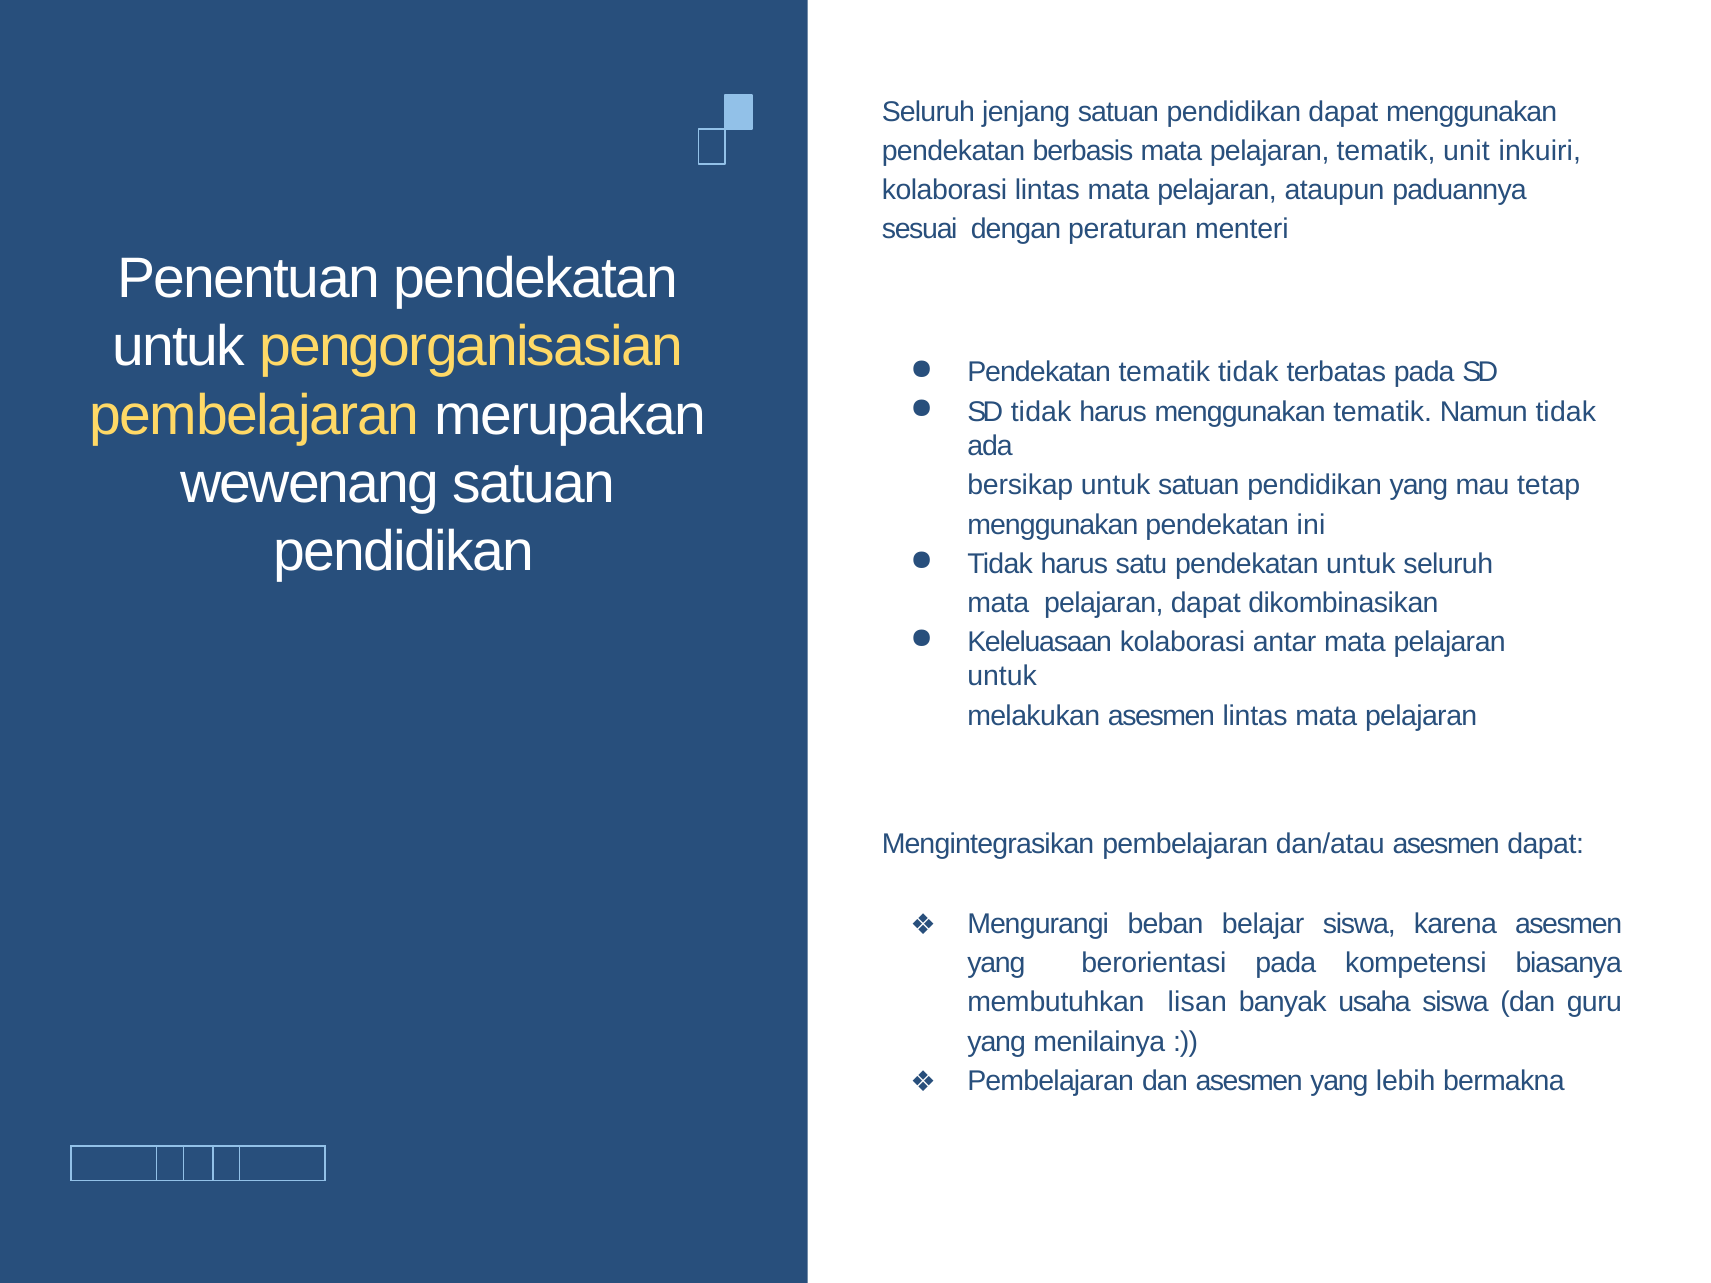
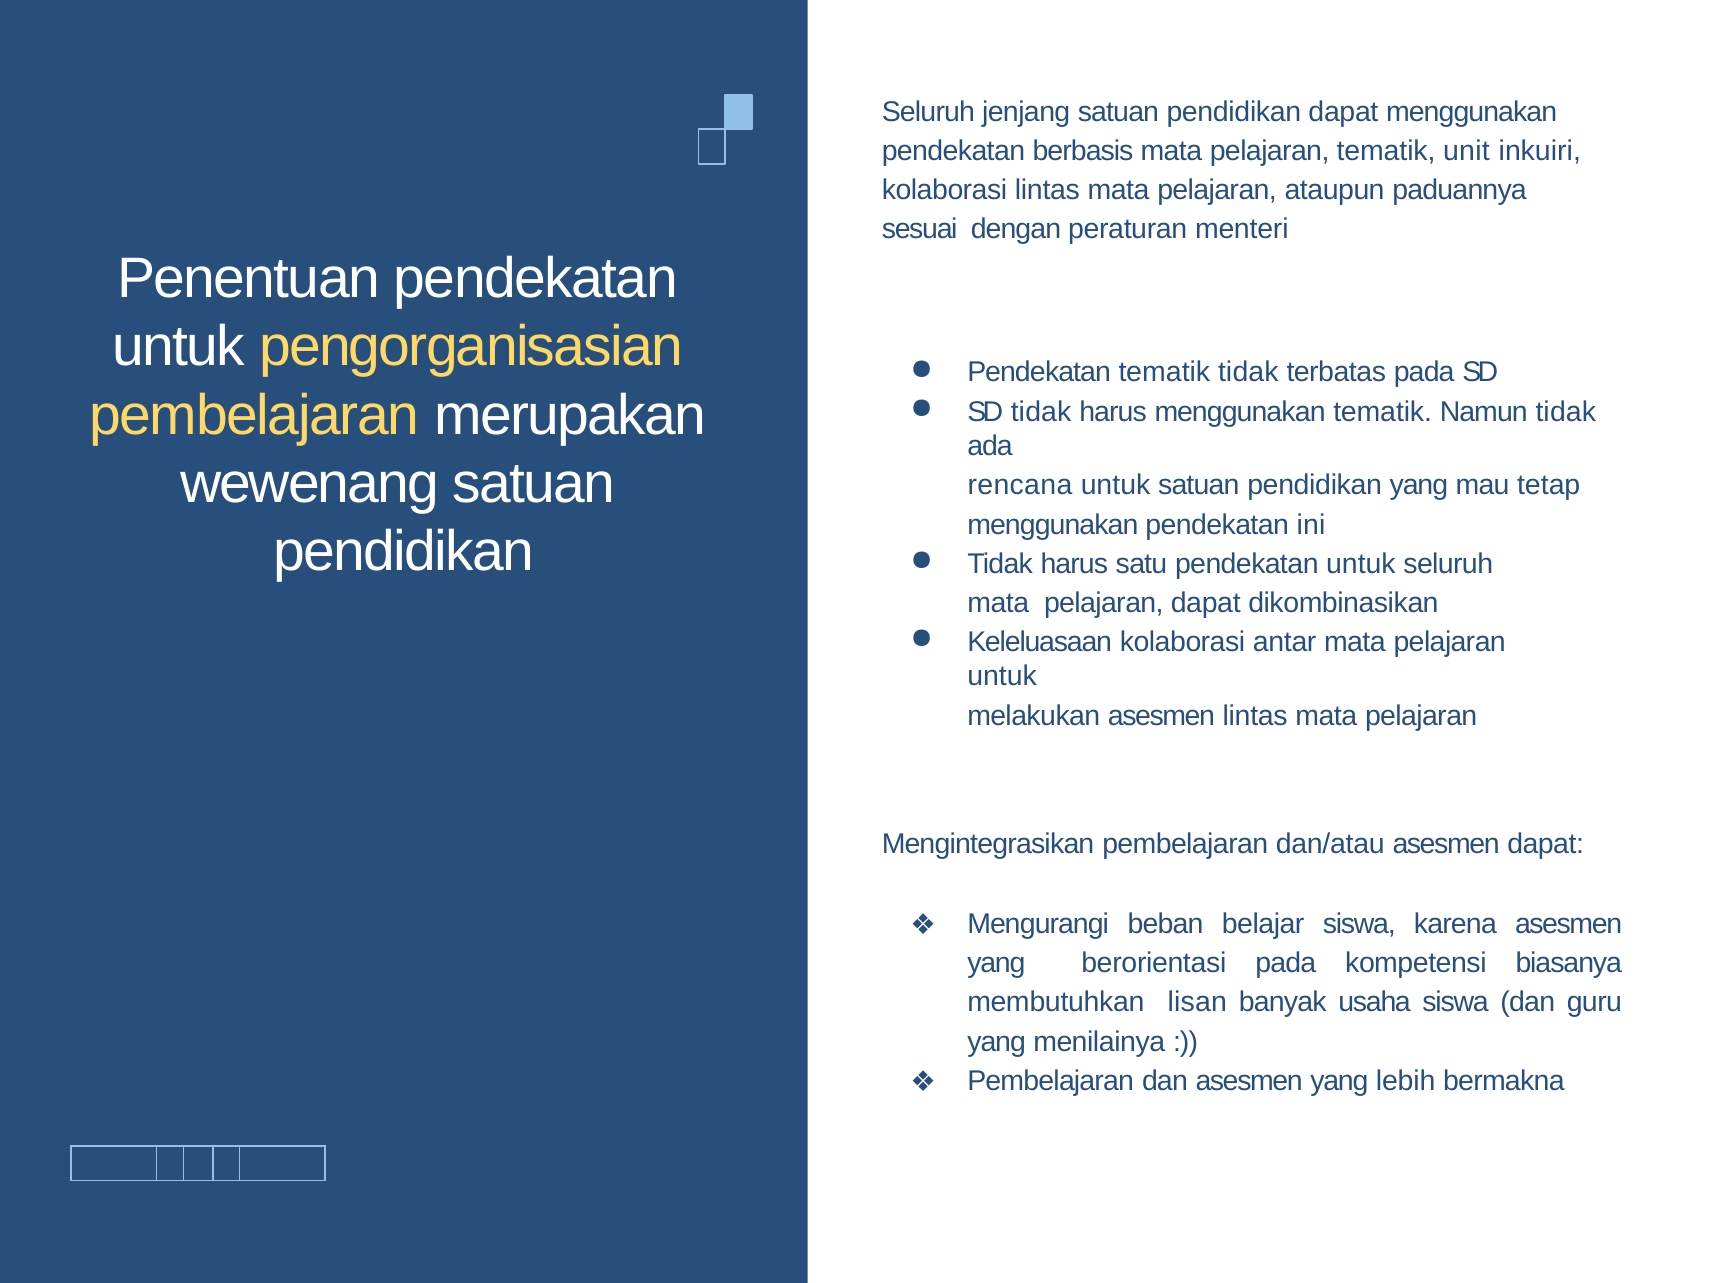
bersikap: bersikap -> rencana
